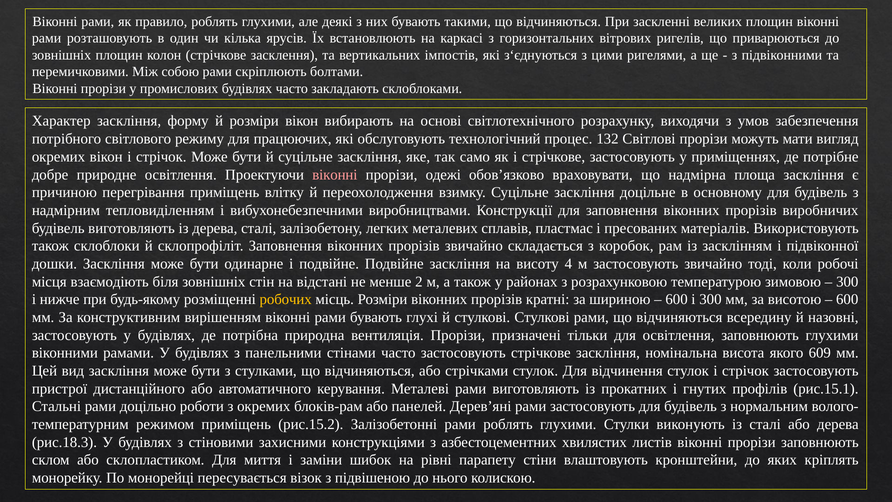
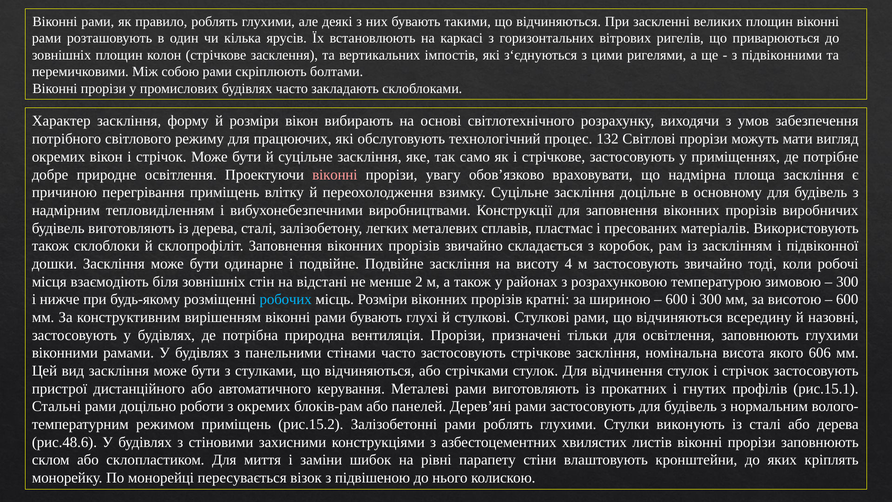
одежі: одежі -> увагу
робочих colour: yellow -> light blue
609: 609 -> 606
рис.18.3: рис.18.3 -> рис.48.6
